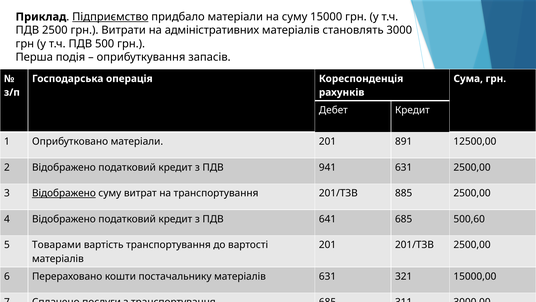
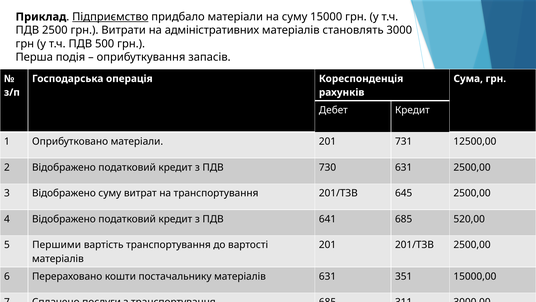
891: 891 -> 731
941: 941 -> 730
Відображено at (64, 193) underline: present -> none
885: 885 -> 645
500,60: 500,60 -> 520,00
Товарами: Товарами -> Першими
321: 321 -> 351
